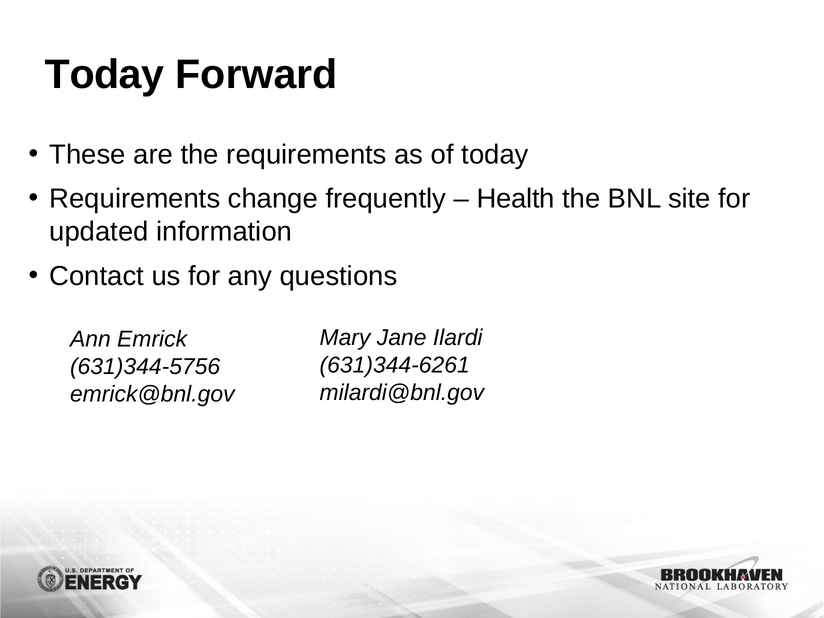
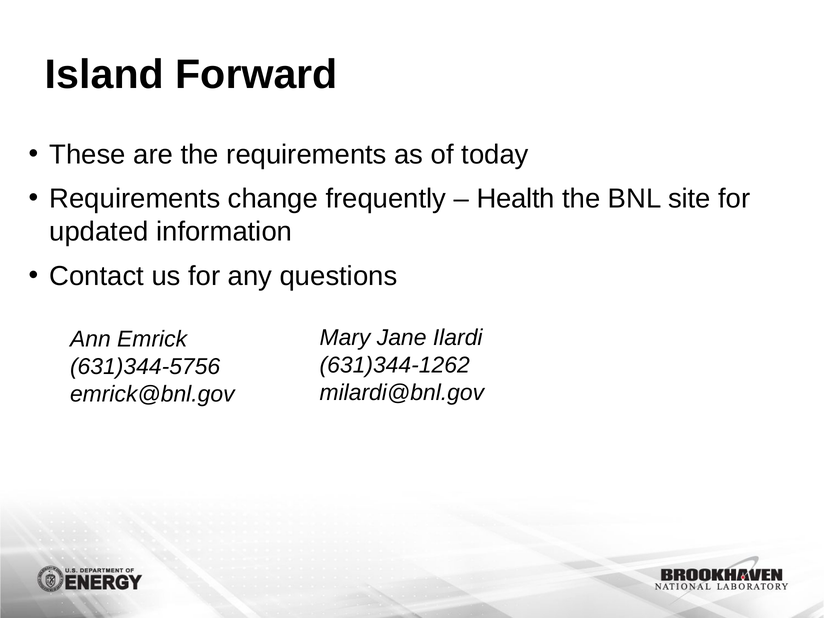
Today at (105, 75): Today -> Island
631)344-6261: 631)344-6261 -> 631)344-1262
